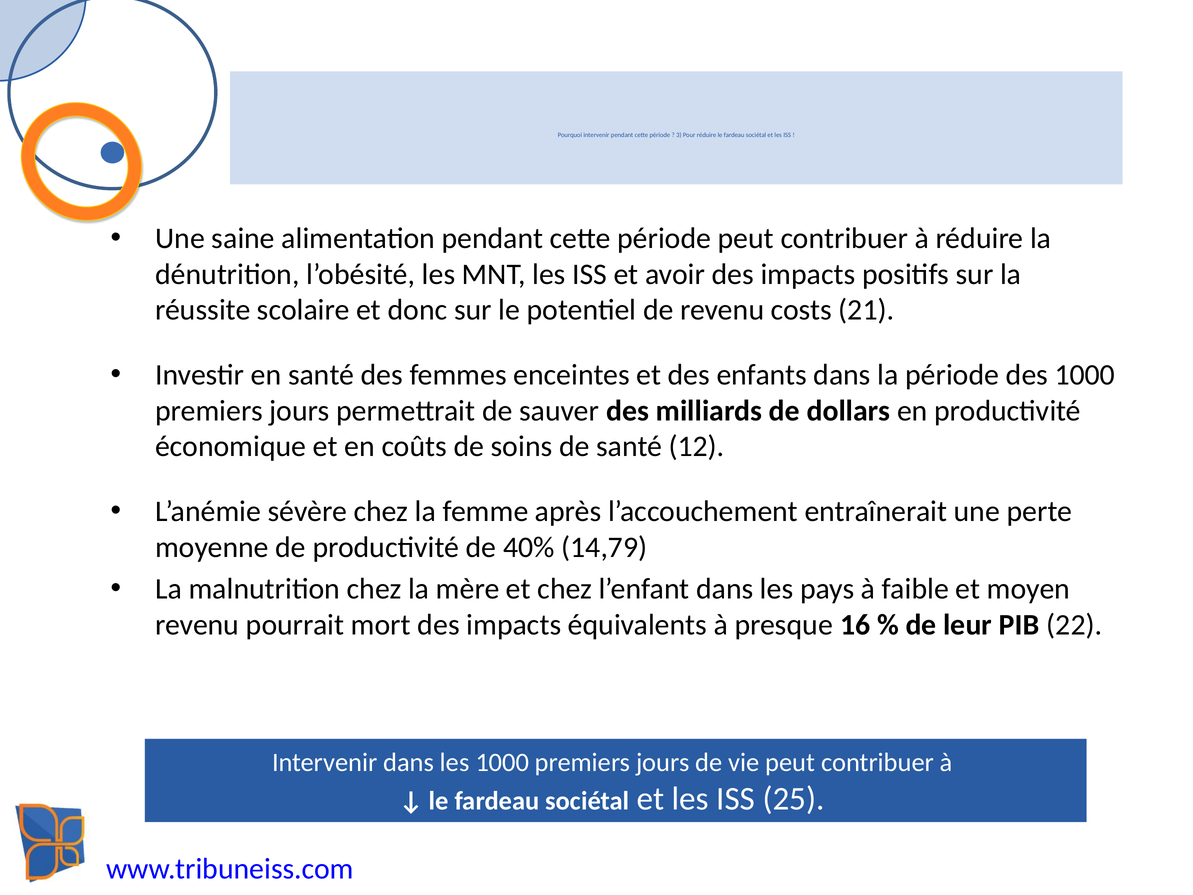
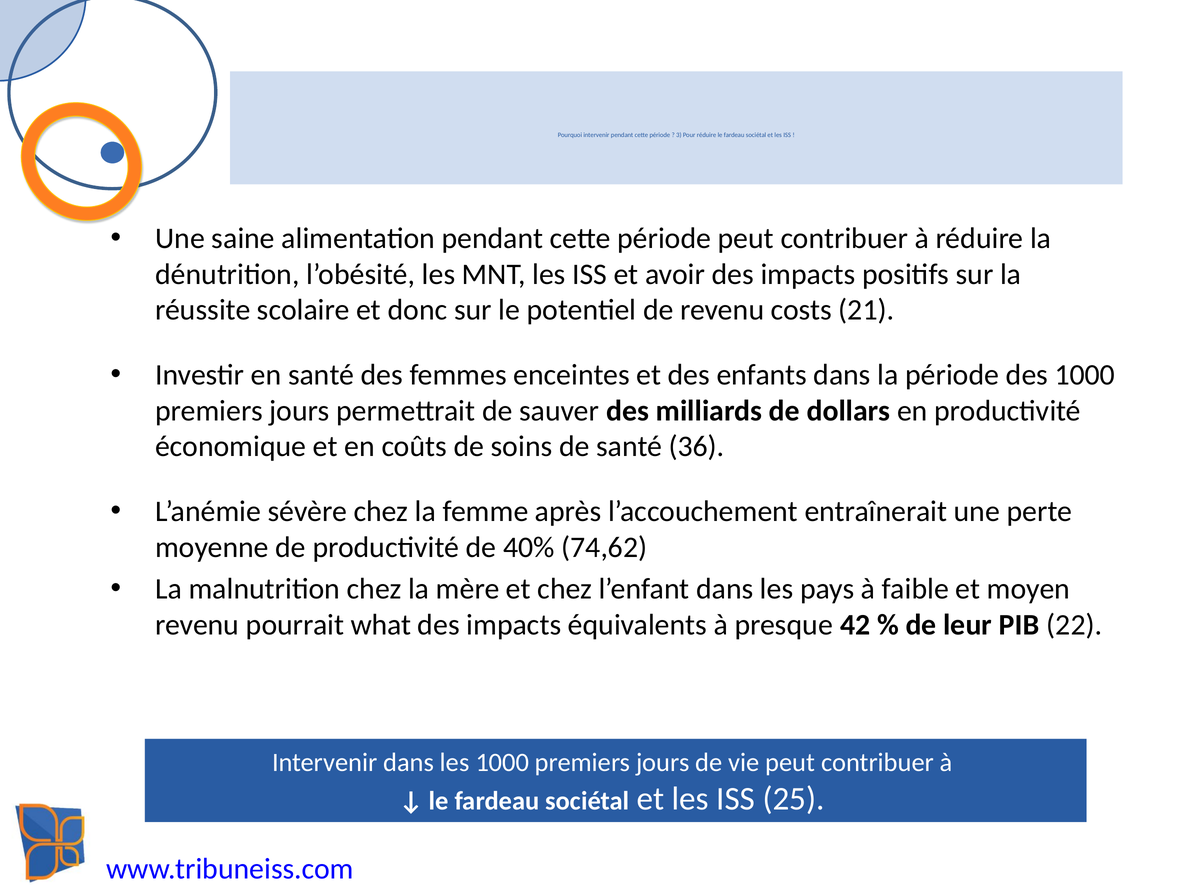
12: 12 -> 36
14,79: 14,79 -> 74,62
mort: mort -> what
16: 16 -> 42
